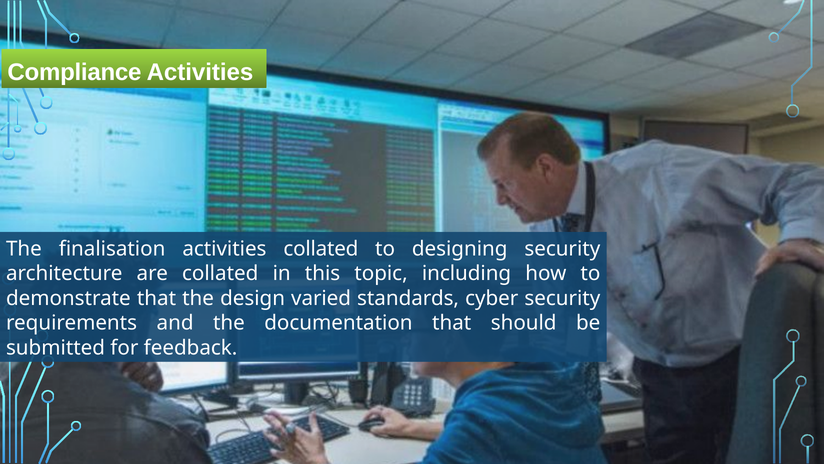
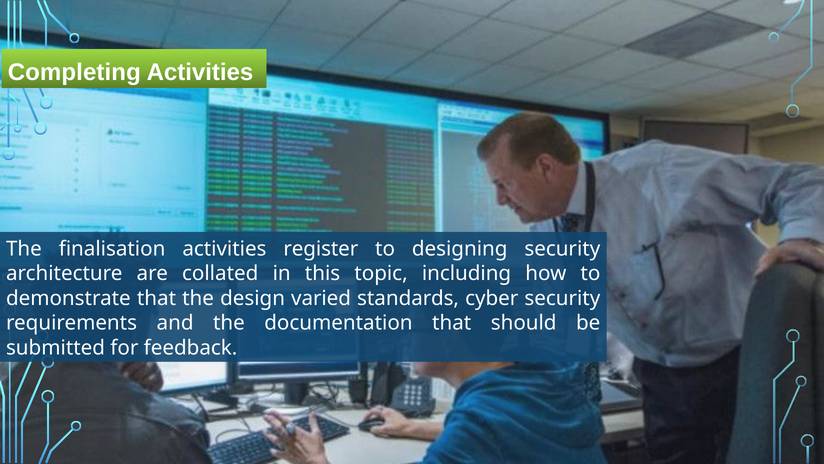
Compliance: Compliance -> Completing
activities collated: collated -> register
